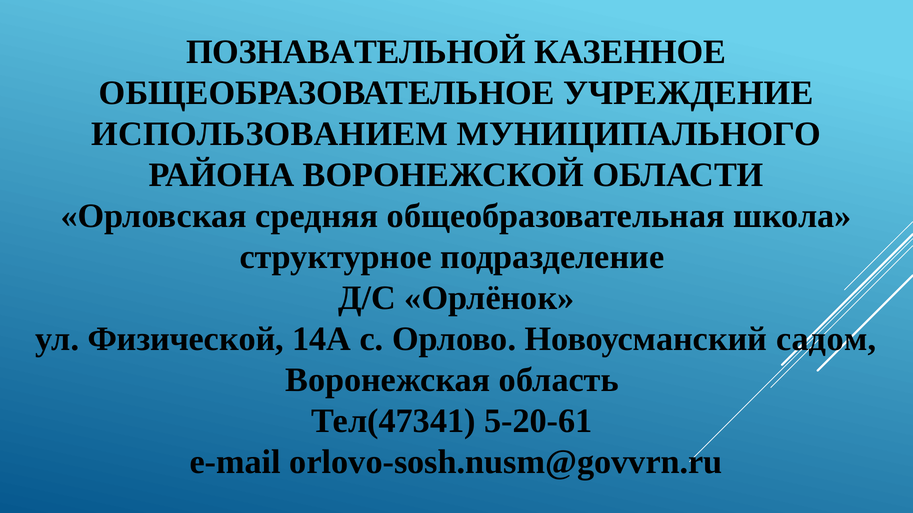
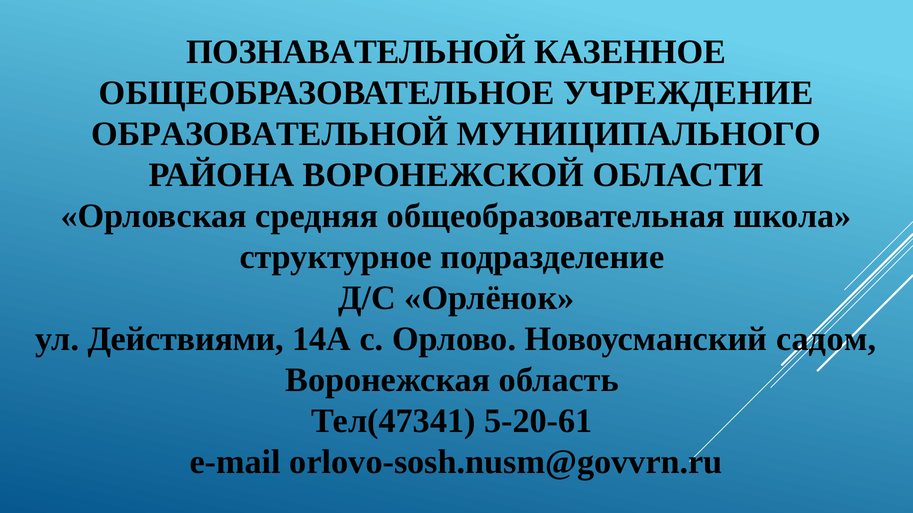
ИСПОЛЬЗОВАНИЕМ: ИСПОЛЬЗОВАНИЕМ -> ОБРАЗОВАТЕЛЬНОЙ
Физической: Физической -> Действиями
